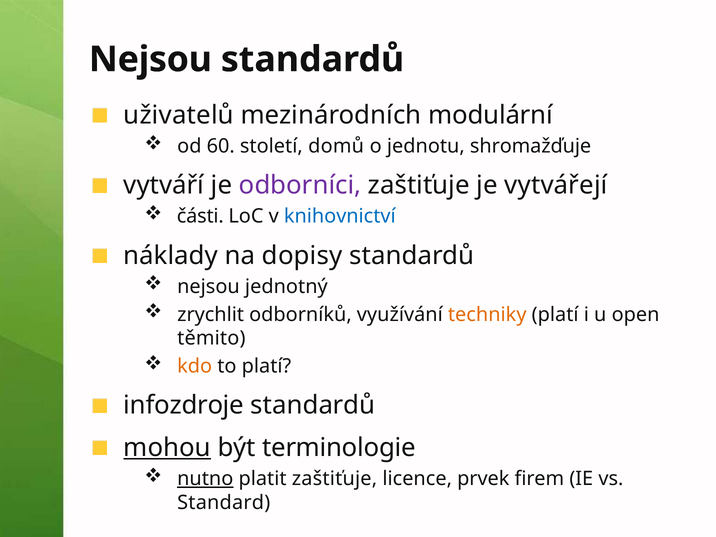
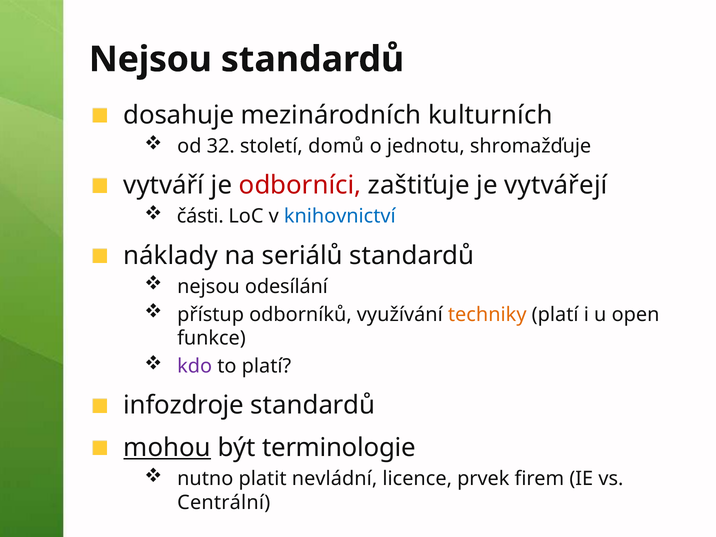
uživatelů: uživatelů -> dosahuje
modulární: modulární -> kulturních
60: 60 -> 32
odborníci colour: purple -> red
dopisy: dopisy -> seriálů
jednotný: jednotný -> odesílání
zrychlit: zrychlit -> přístup
těmito: těmito -> funkce
kdo colour: orange -> purple
nutno underline: present -> none
platit zaštiťuje: zaštiťuje -> nevládní
Standard: Standard -> Centrální
